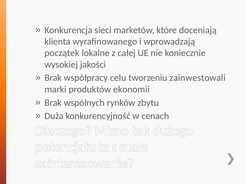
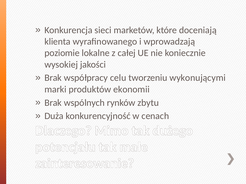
początek: początek -> poziomie
zainwestowali: zainwestowali -> wykonującymi
